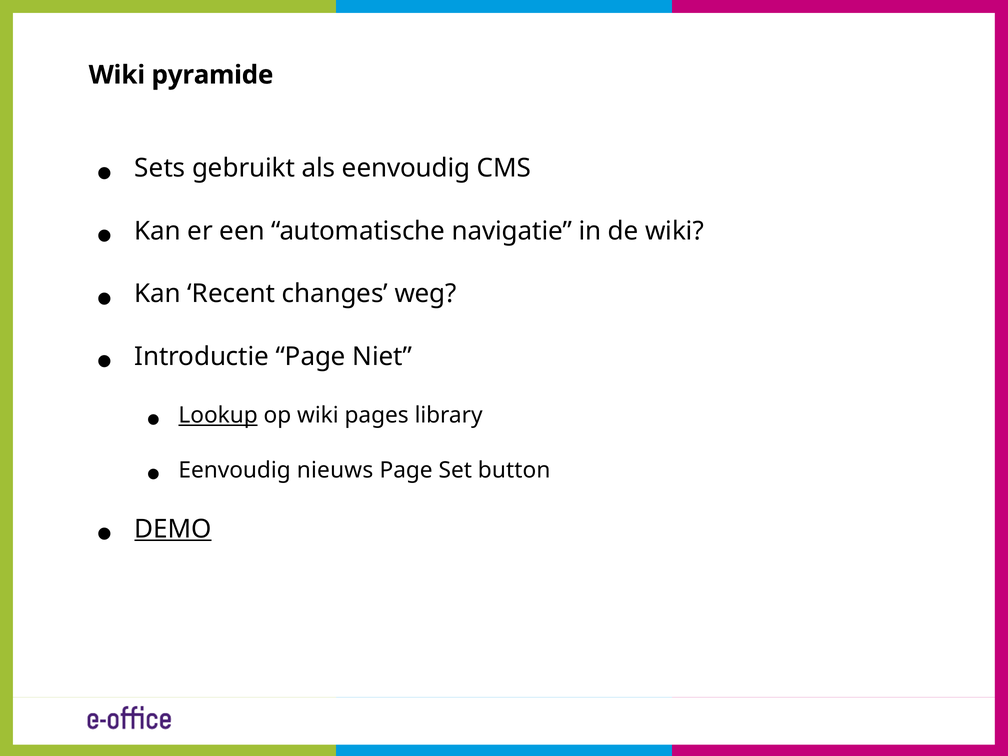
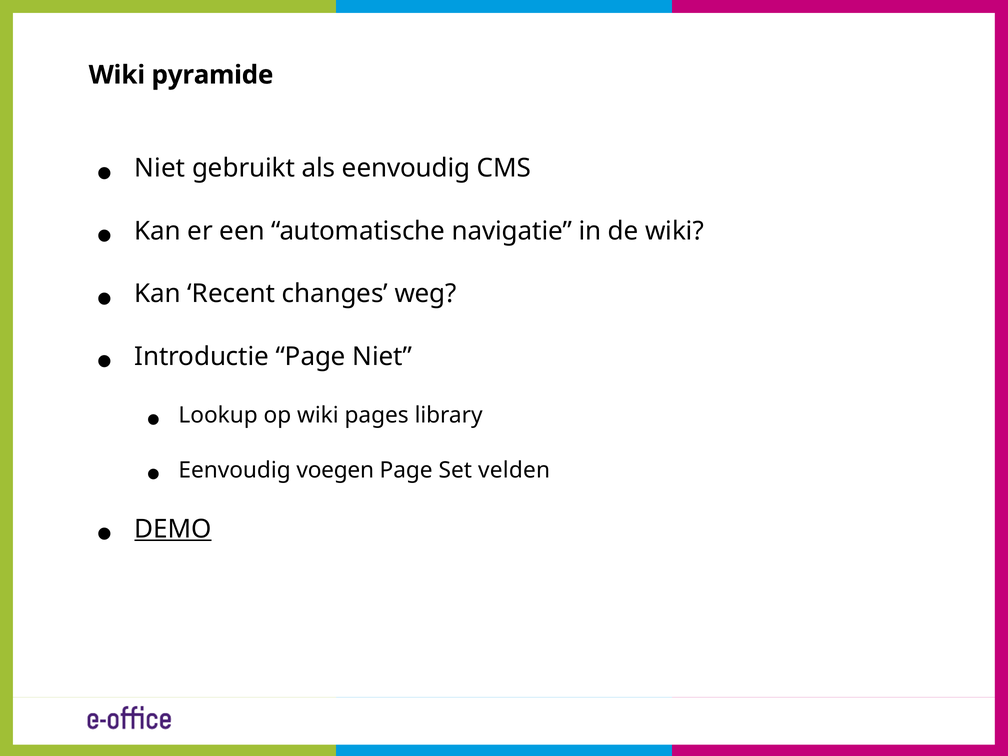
Sets at (160, 168): Sets -> Niet
Lookup underline: present -> none
nieuws: nieuws -> voegen
button: button -> velden
